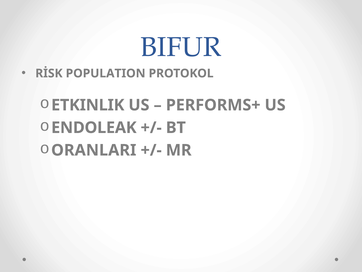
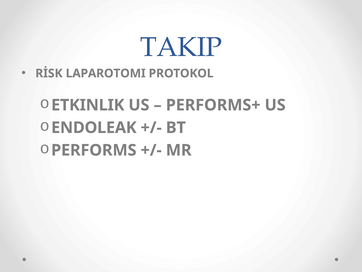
BIFUR: BIFUR -> TAKIP
POPULATION: POPULATION -> LAPAROTOMI
ORANLARI: ORANLARI -> PERFORMS
